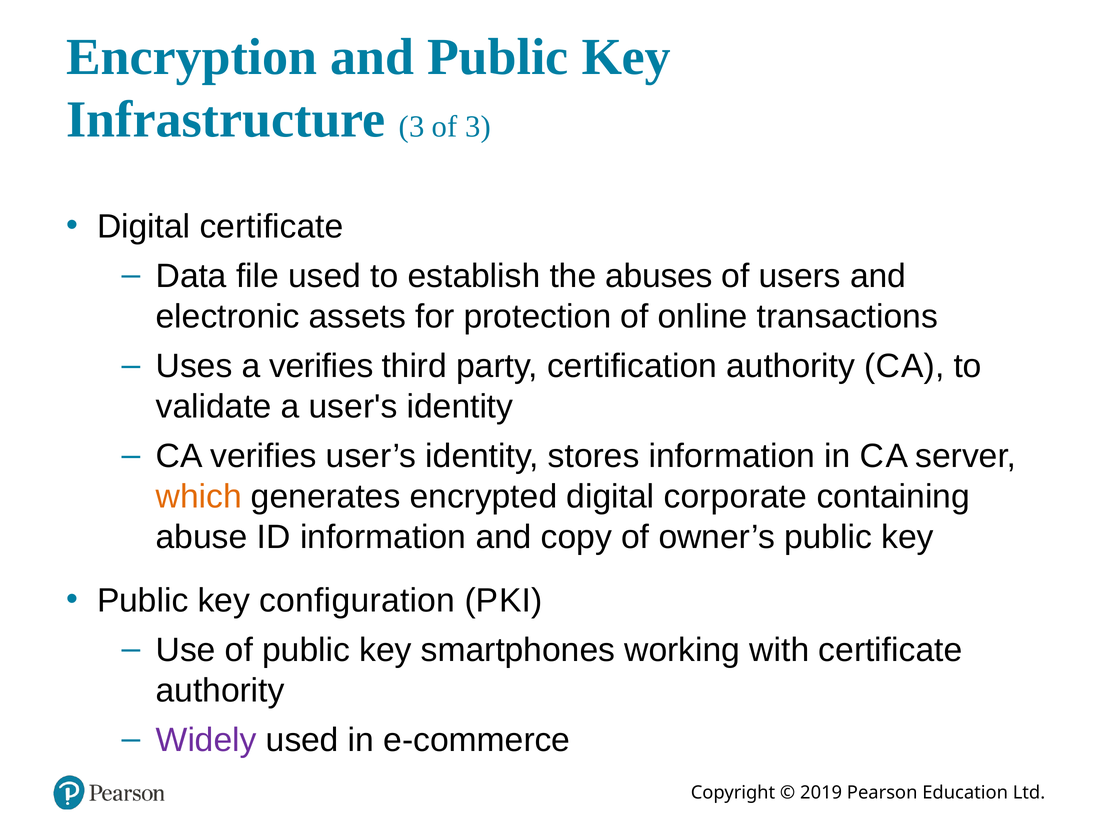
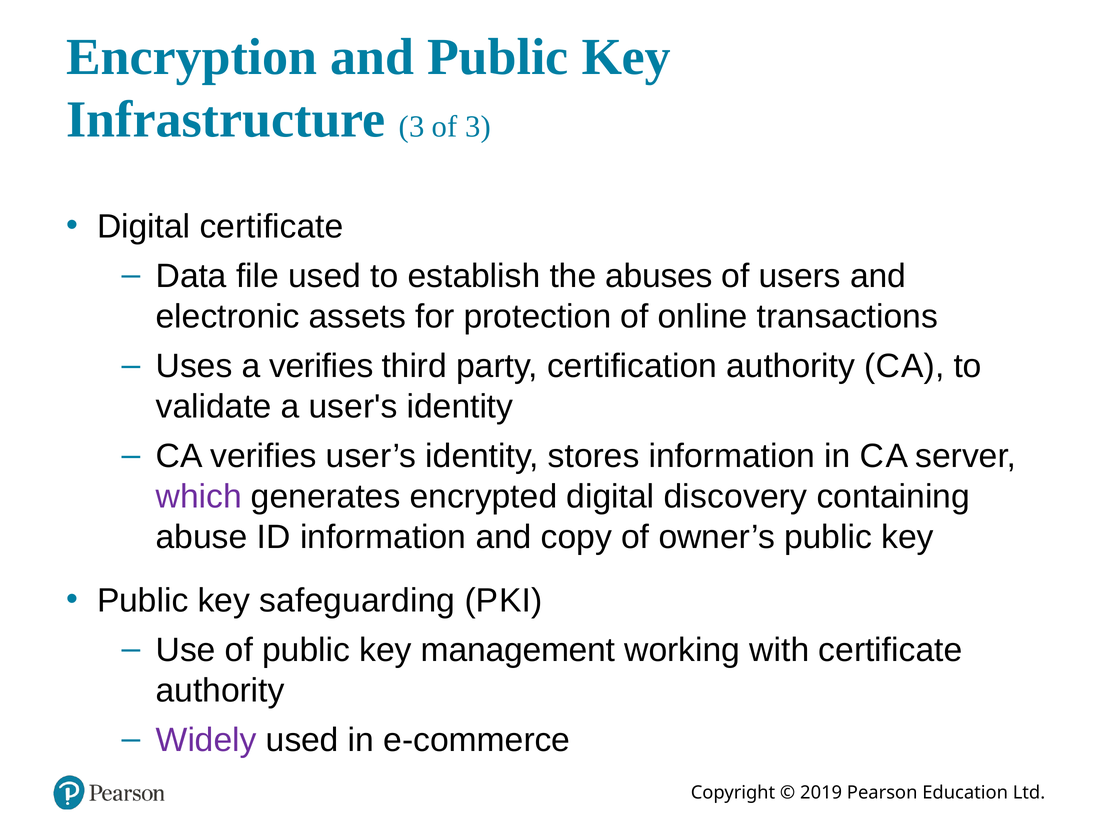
which colour: orange -> purple
corporate: corporate -> discovery
configuration: configuration -> safeguarding
smartphones: smartphones -> management
